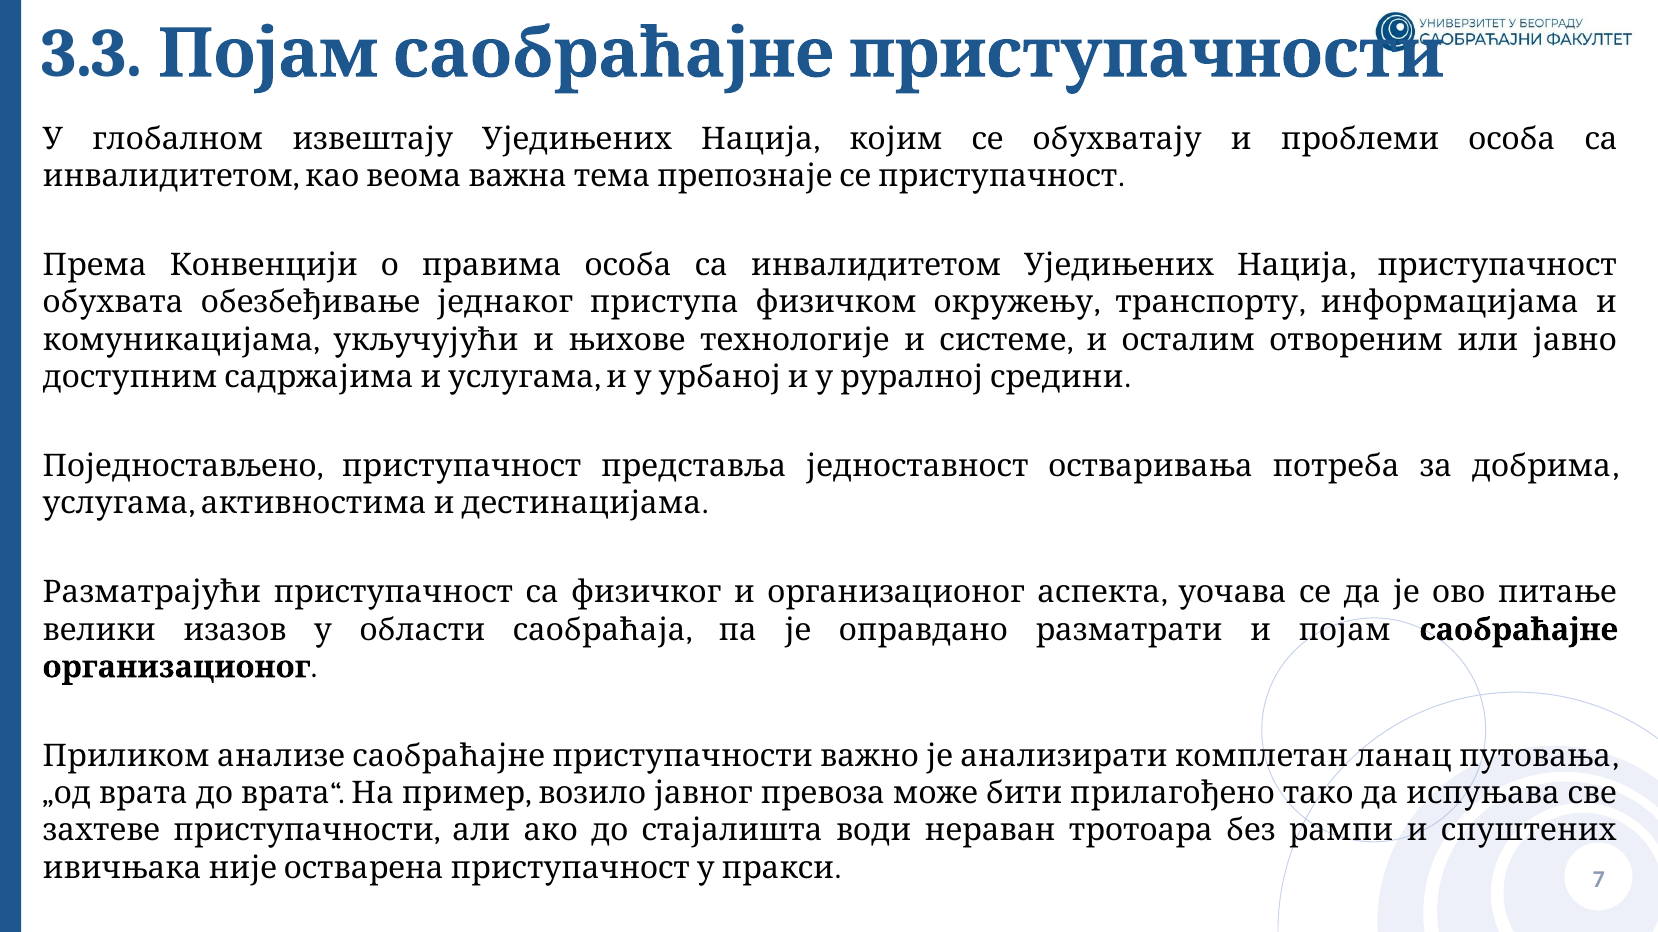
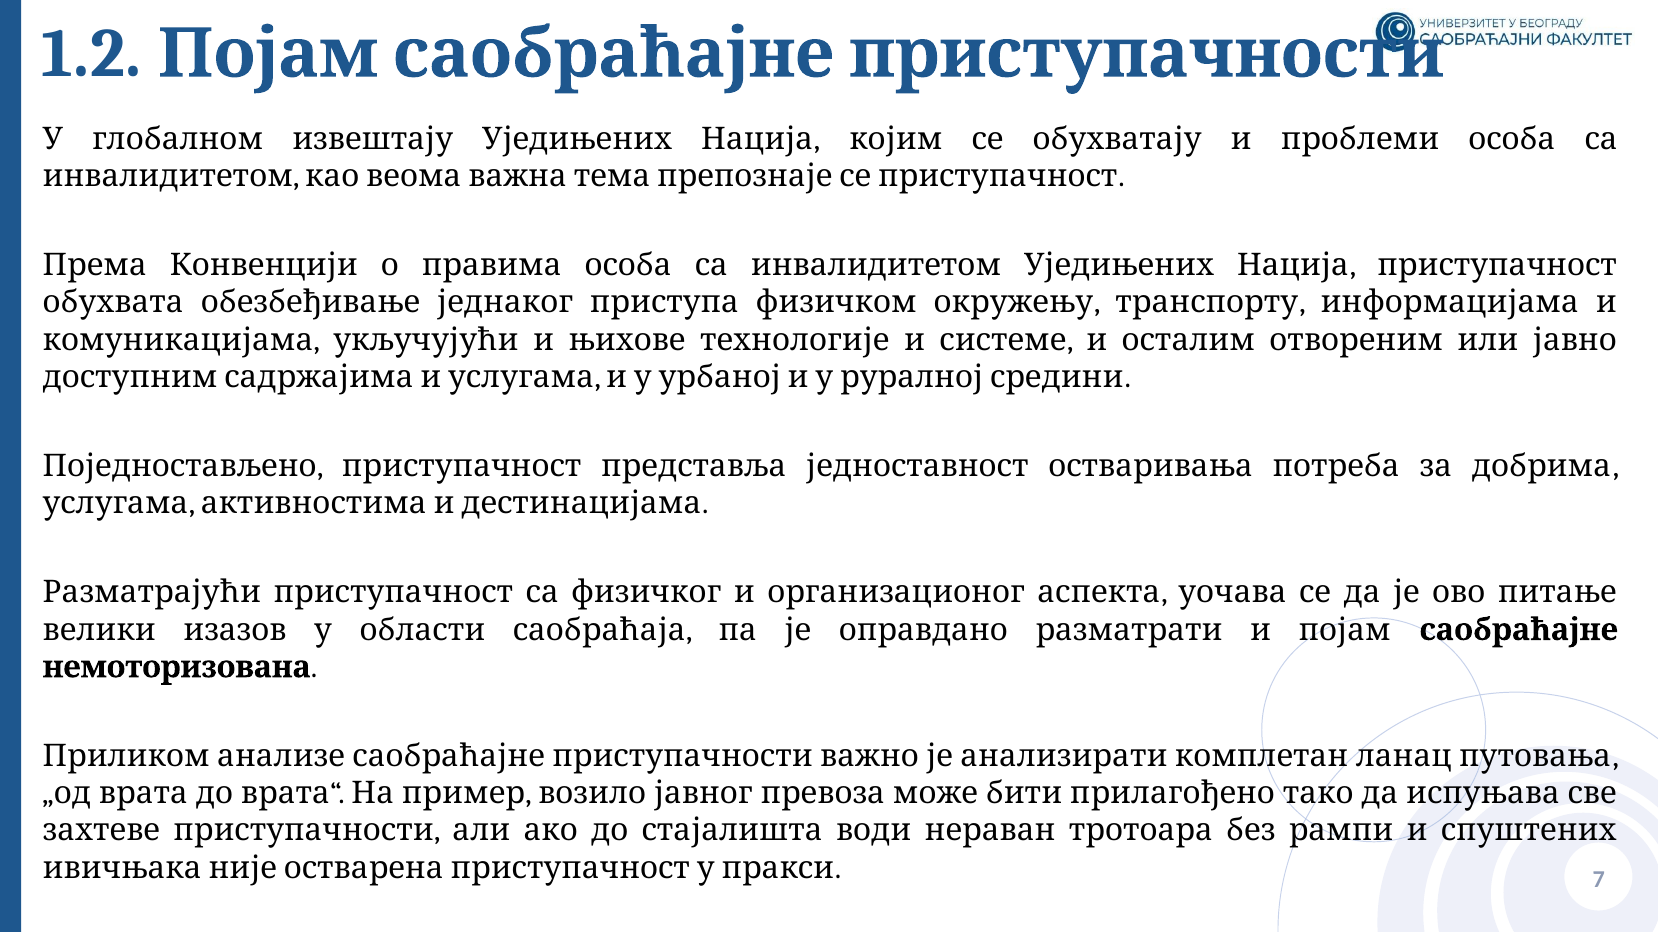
3.3: 3.3 -> 1.2
организационог at (177, 667): организационог -> немоторизована
